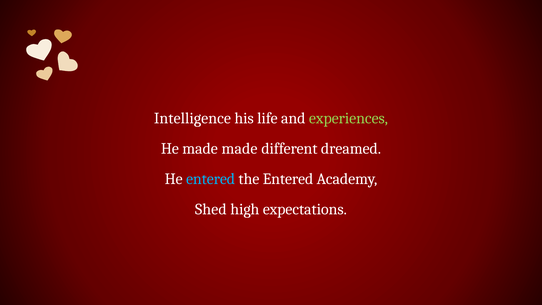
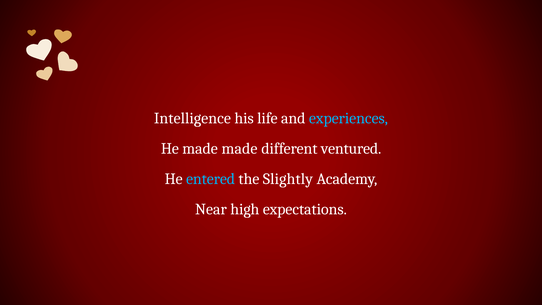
experiences colour: light green -> light blue
dreamed: dreamed -> ventured
the Entered: Entered -> Slightly
Shed: Shed -> Near
